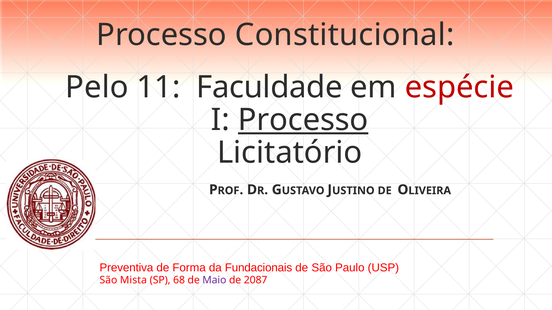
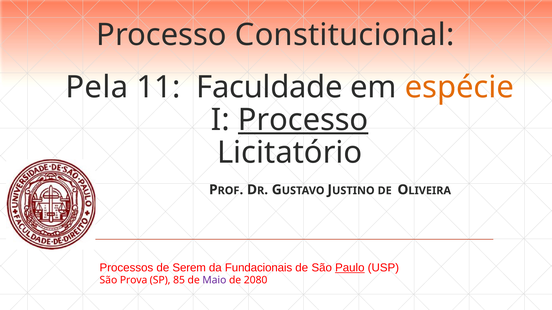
Pelo: Pelo -> Pela
espécie colour: red -> orange
Preventiva: Preventiva -> Processos
Forma: Forma -> Serem
Paulo underline: none -> present
Mista: Mista -> Prova
68: 68 -> 85
2087: 2087 -> 2080
